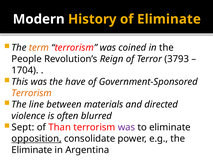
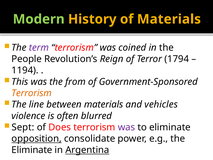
Modern colour: white -> light green
of Eliminate: Eliminate -> Materials
term colour: orange -> purple
3793: 3793 -> 1794
1704: 1704 -> 1194
have: have -> from
directed: directed -> vehicles
Than: Than -> Does
Argentina underline: none -> present
